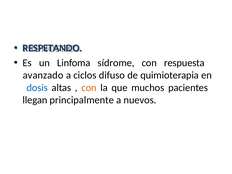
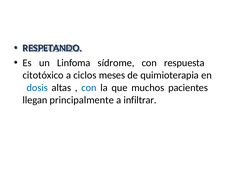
avanzado: avanzado -> citotóxico
difuso: difuso -> meses
con at (89, 88) colour: orange -> blue
nuevos: nuevos -> infiltrar
